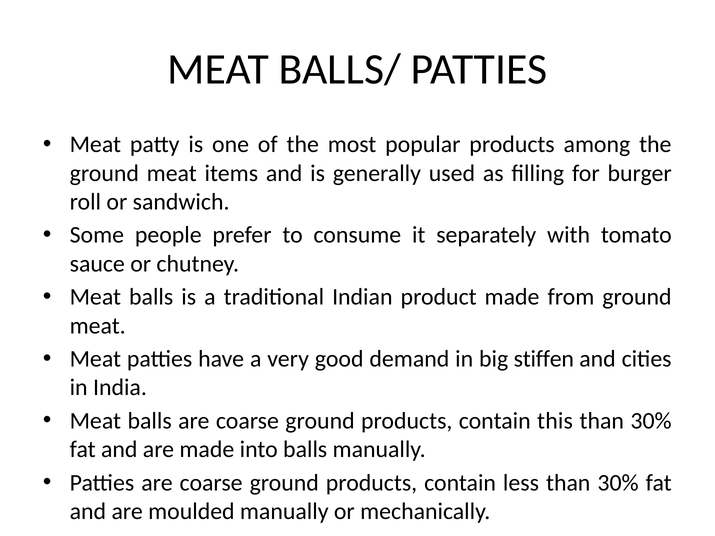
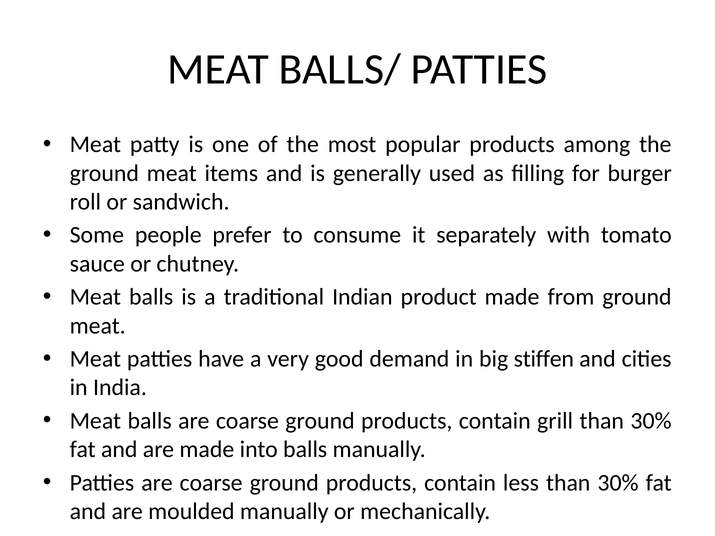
this: this -> grill
